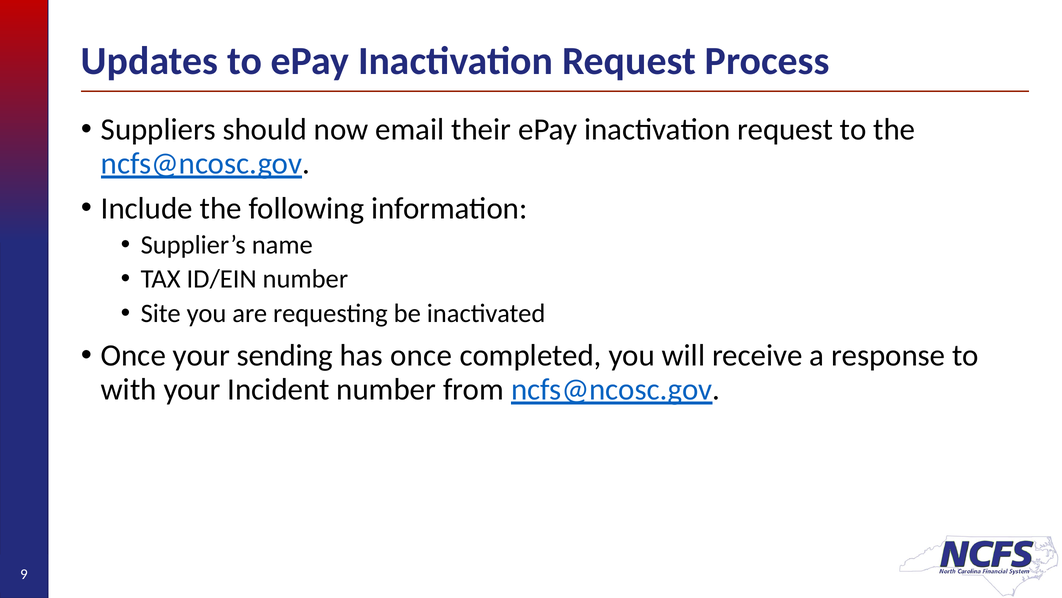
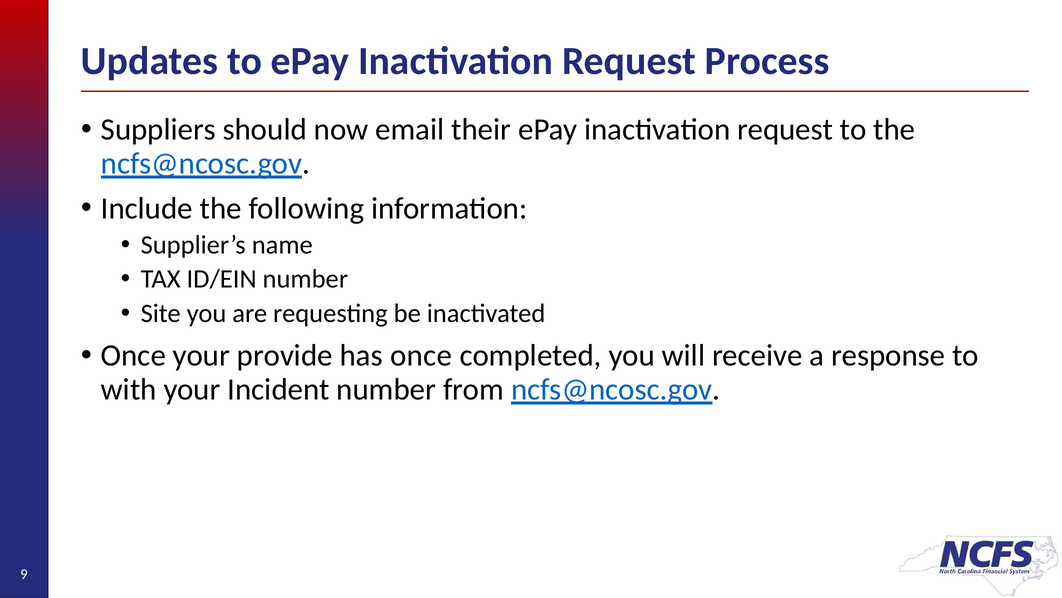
sending: sending -> provide
